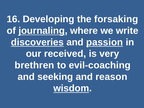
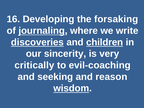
passion: passion -> children
received: received -> sincerity
brethren: brethren -> critically
